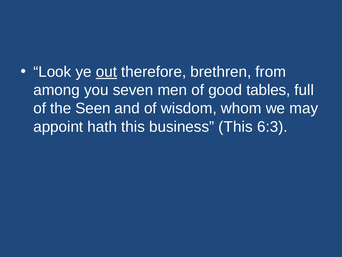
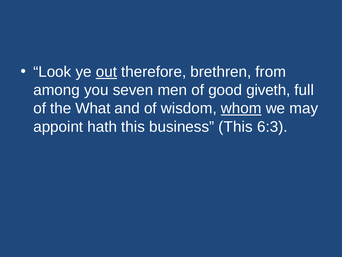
tables: tables -> giveth
Seen: Seen -> What
whom underline: none -> present
